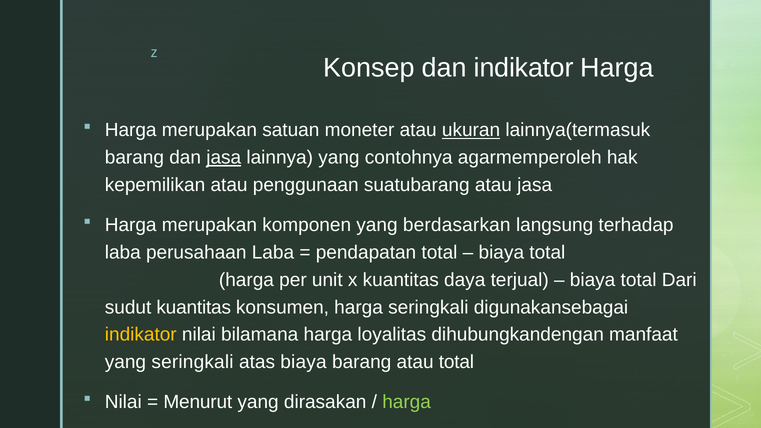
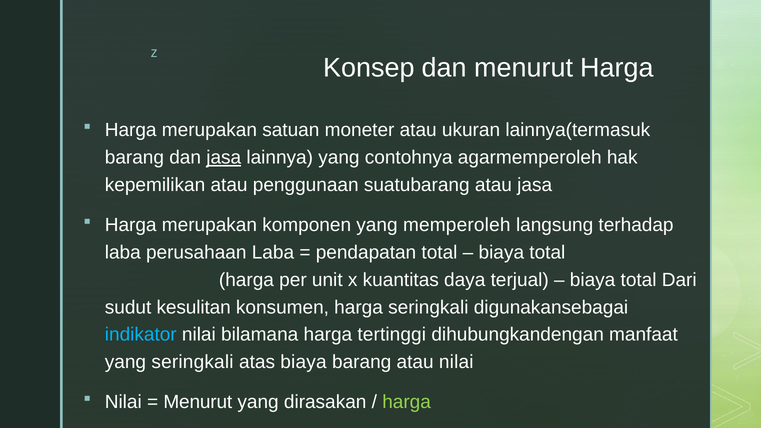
dan indikator: indikator -> menurut
ukuran underline: present -> none
berdasarkan: berdasarkan -> memperoleh
sudut kuantitas: kuantitas -> kesulitan
indikator at (141, 335) colour: yellow -> light blue
loyalitas: loyalitas -> tertinggi
atau total: total -> nilai
